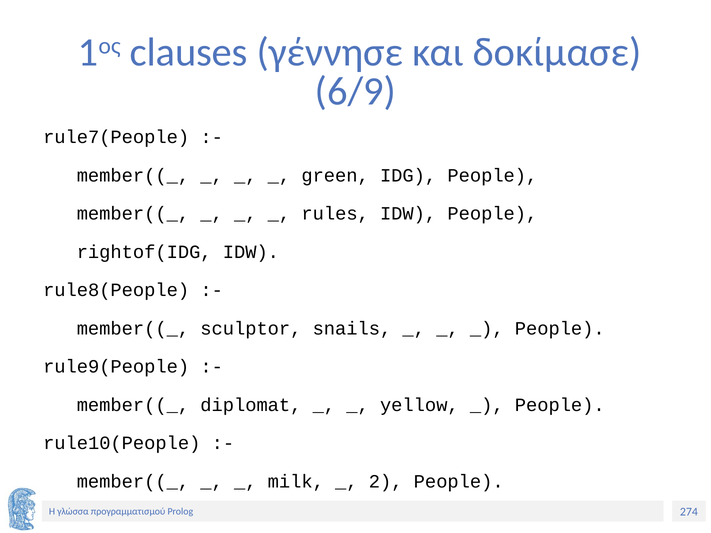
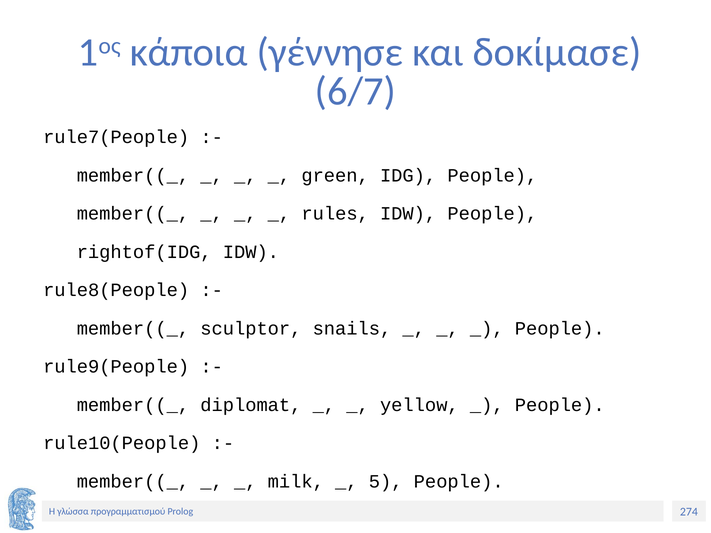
clauses: clauses -> κάποια
6/9: 6/9 -> 6/7
2: 2 -> 5
